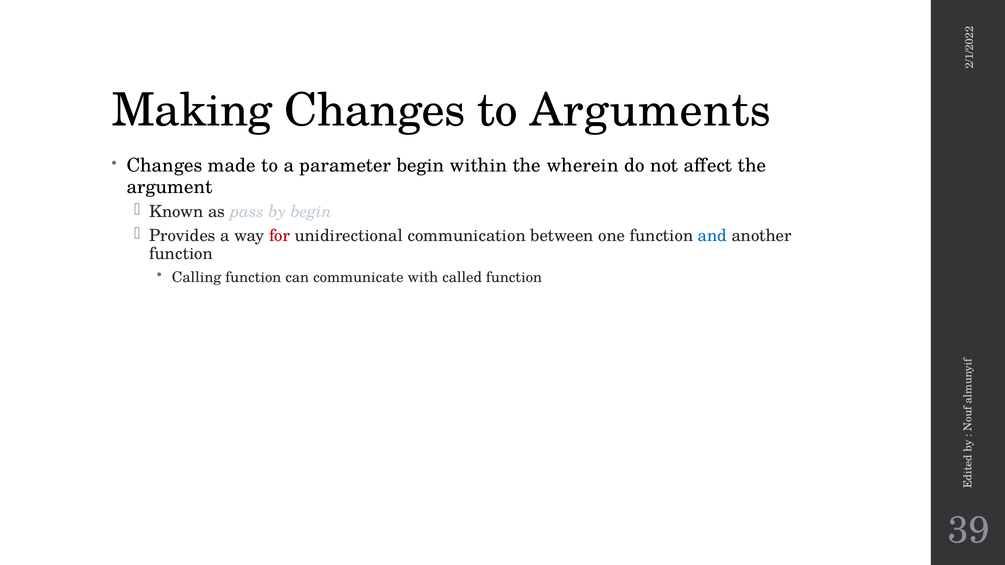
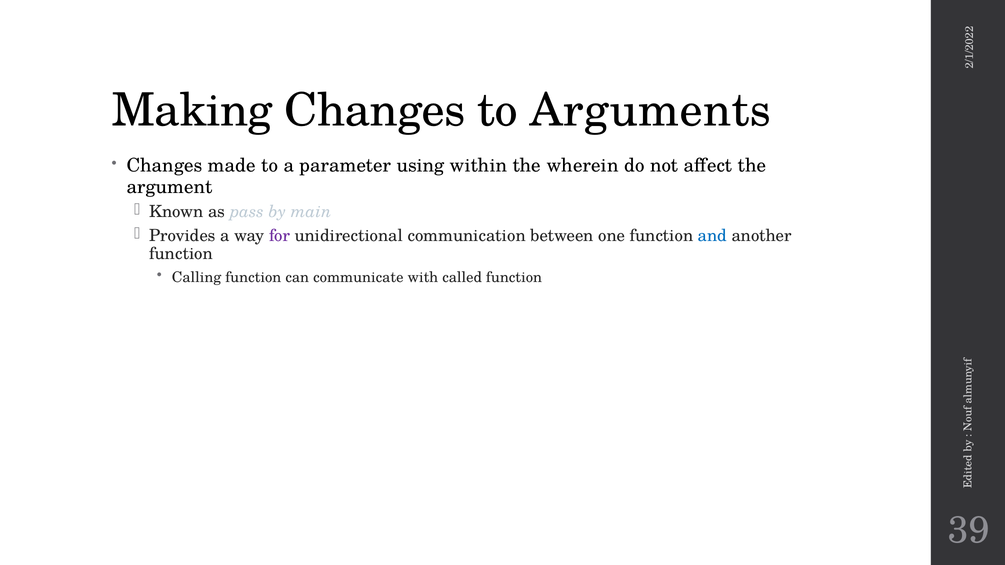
parameter begin: begin -> using
by begin: begin -> main
for colour: red -> purple
